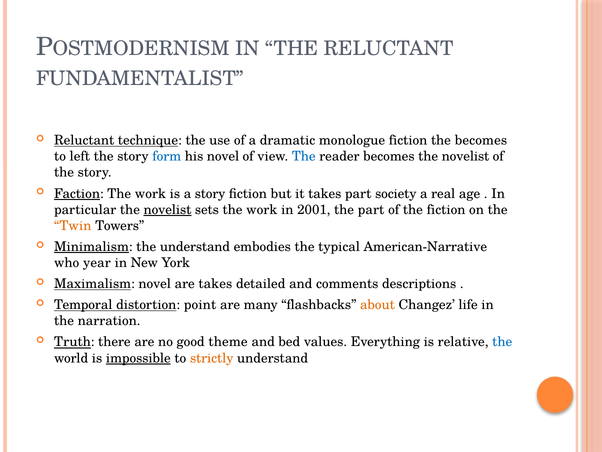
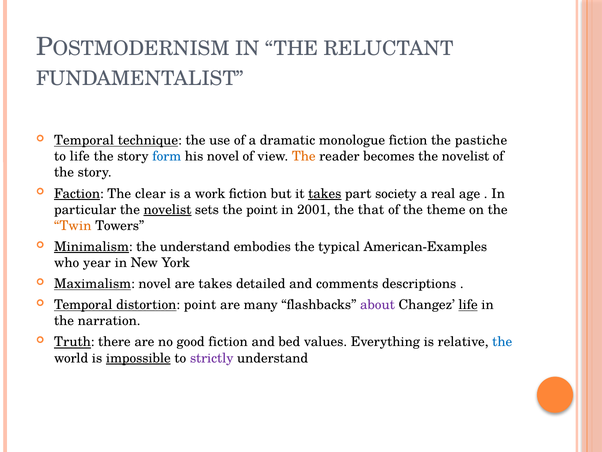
Reluctant at (84, 140): Reluctant -> Temporal
the becomes: becomes -> pastiche
to left: left -> life
The at (304, 156) colour: blue -> orange
Faction The work: work -> clear
a story: story -> work
takes at (325, 193) underline: none -> present
sets the work: work -> point
the part: part -> that
the fiction: fiction -> theme
American-Narrative: American-Narrative -> American-Examples
about colour: orange -> purple
life at (468, 305) underline: none -> present
good theme: theme -> fiction
strictly colour: orange -> purple
